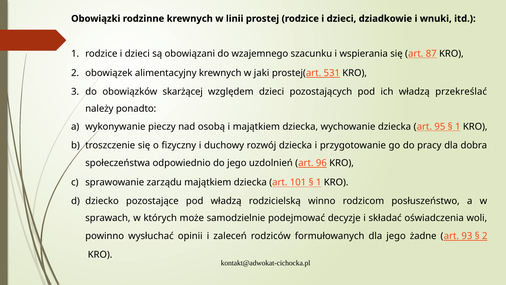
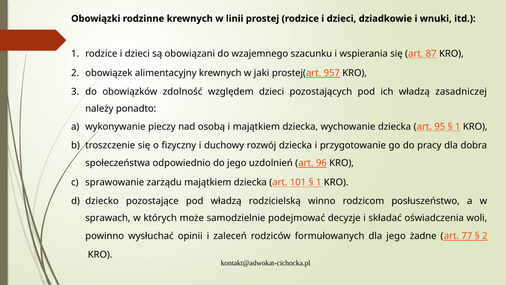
531: 531 -> 957
skarżącej: skarżącej -> zdolność
przekreślać: przekreślać -> zasadniczej
93: 93 -> 77
